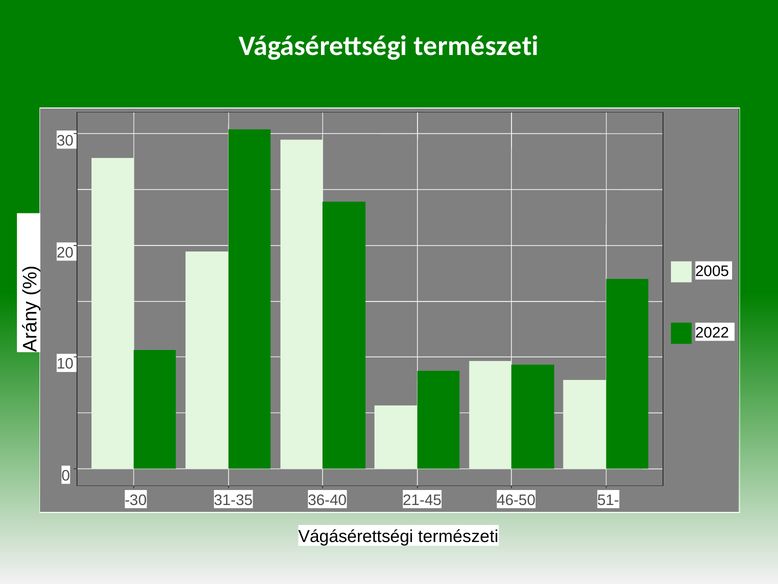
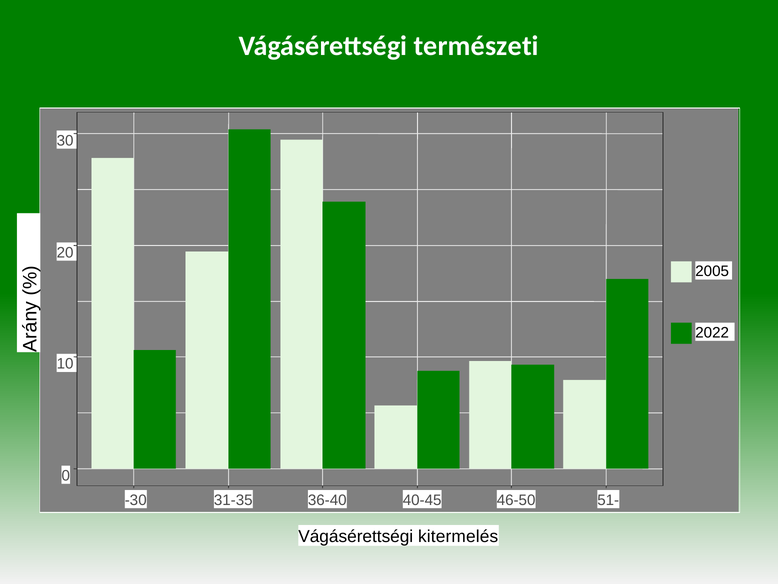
21-45: 21-45 -> 40-45
természeti at (458, 536): természeti -> kitermelés
